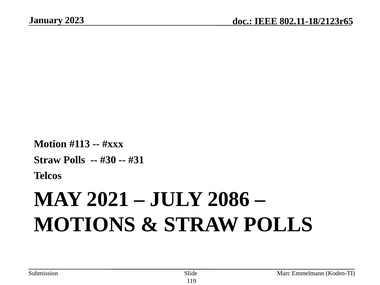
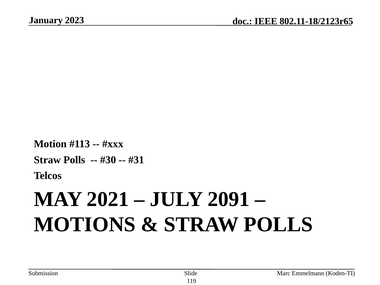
2086: 2086 -> 2091
